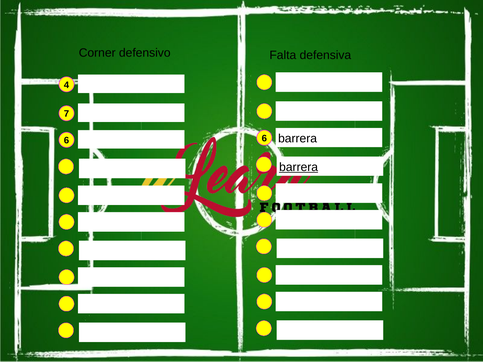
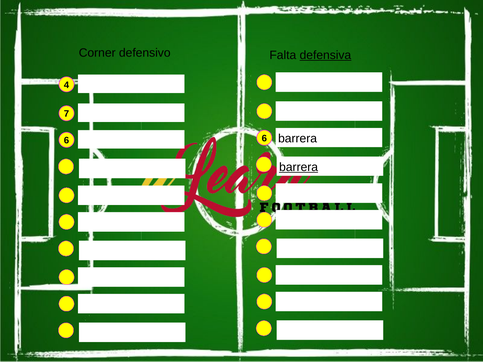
defensiva underline: none -> present
